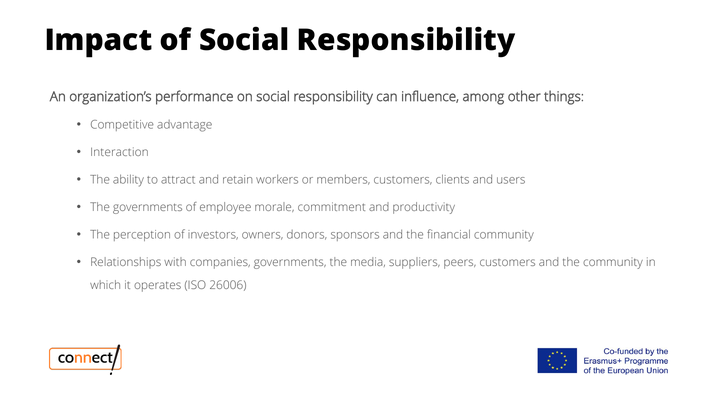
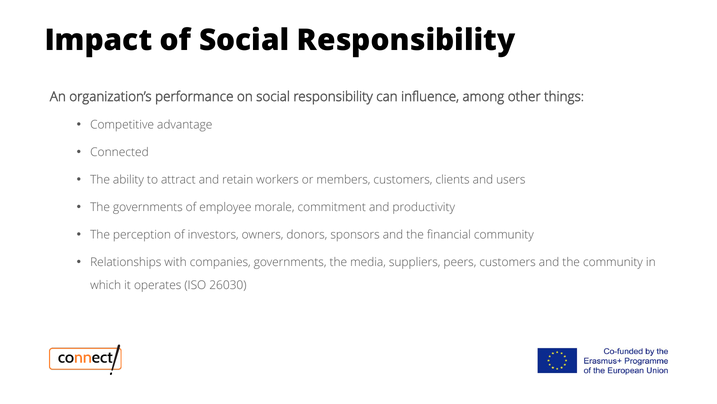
Interaction: Interaction -> Connected
26006: 26006 -> 26030
